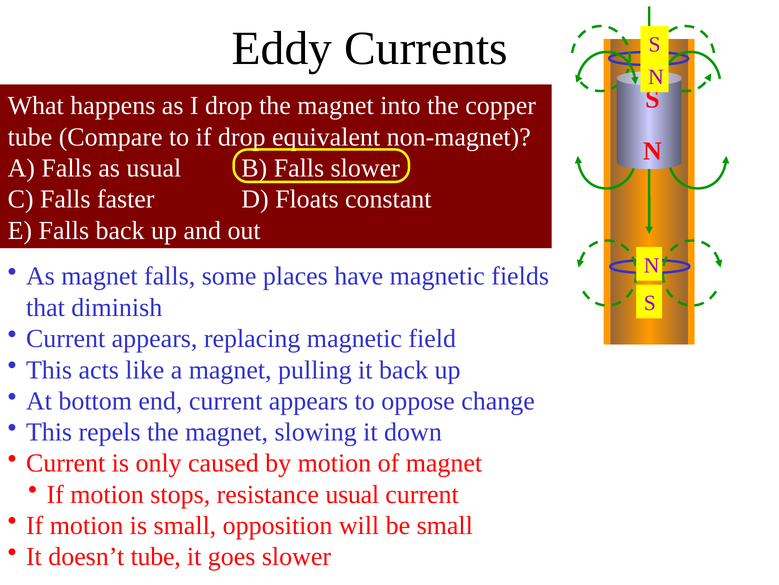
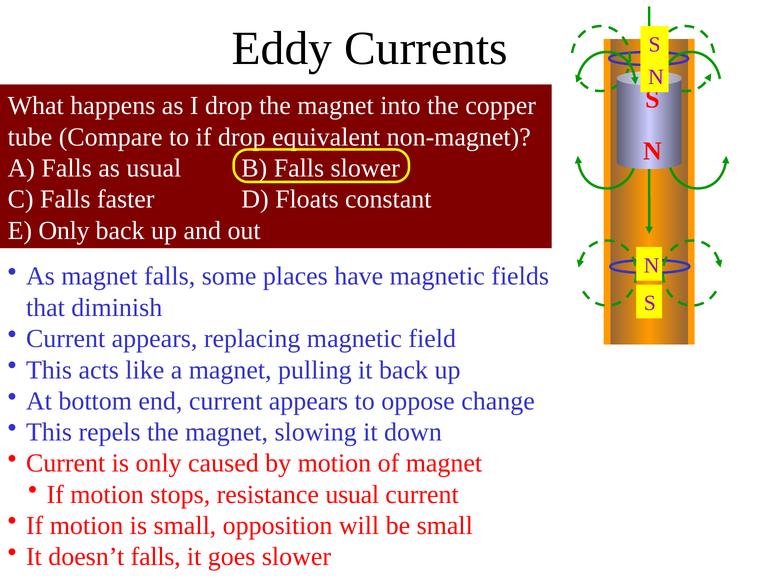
E Falls: Falls -> Only
doesn’t tube: tube -> falls
